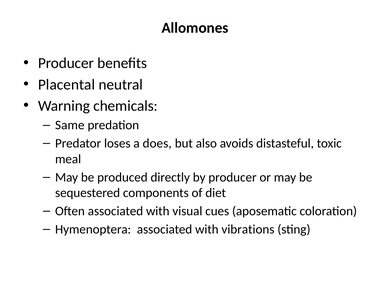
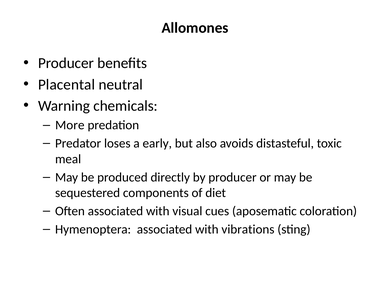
Same: Same -> More
does: does -> early
